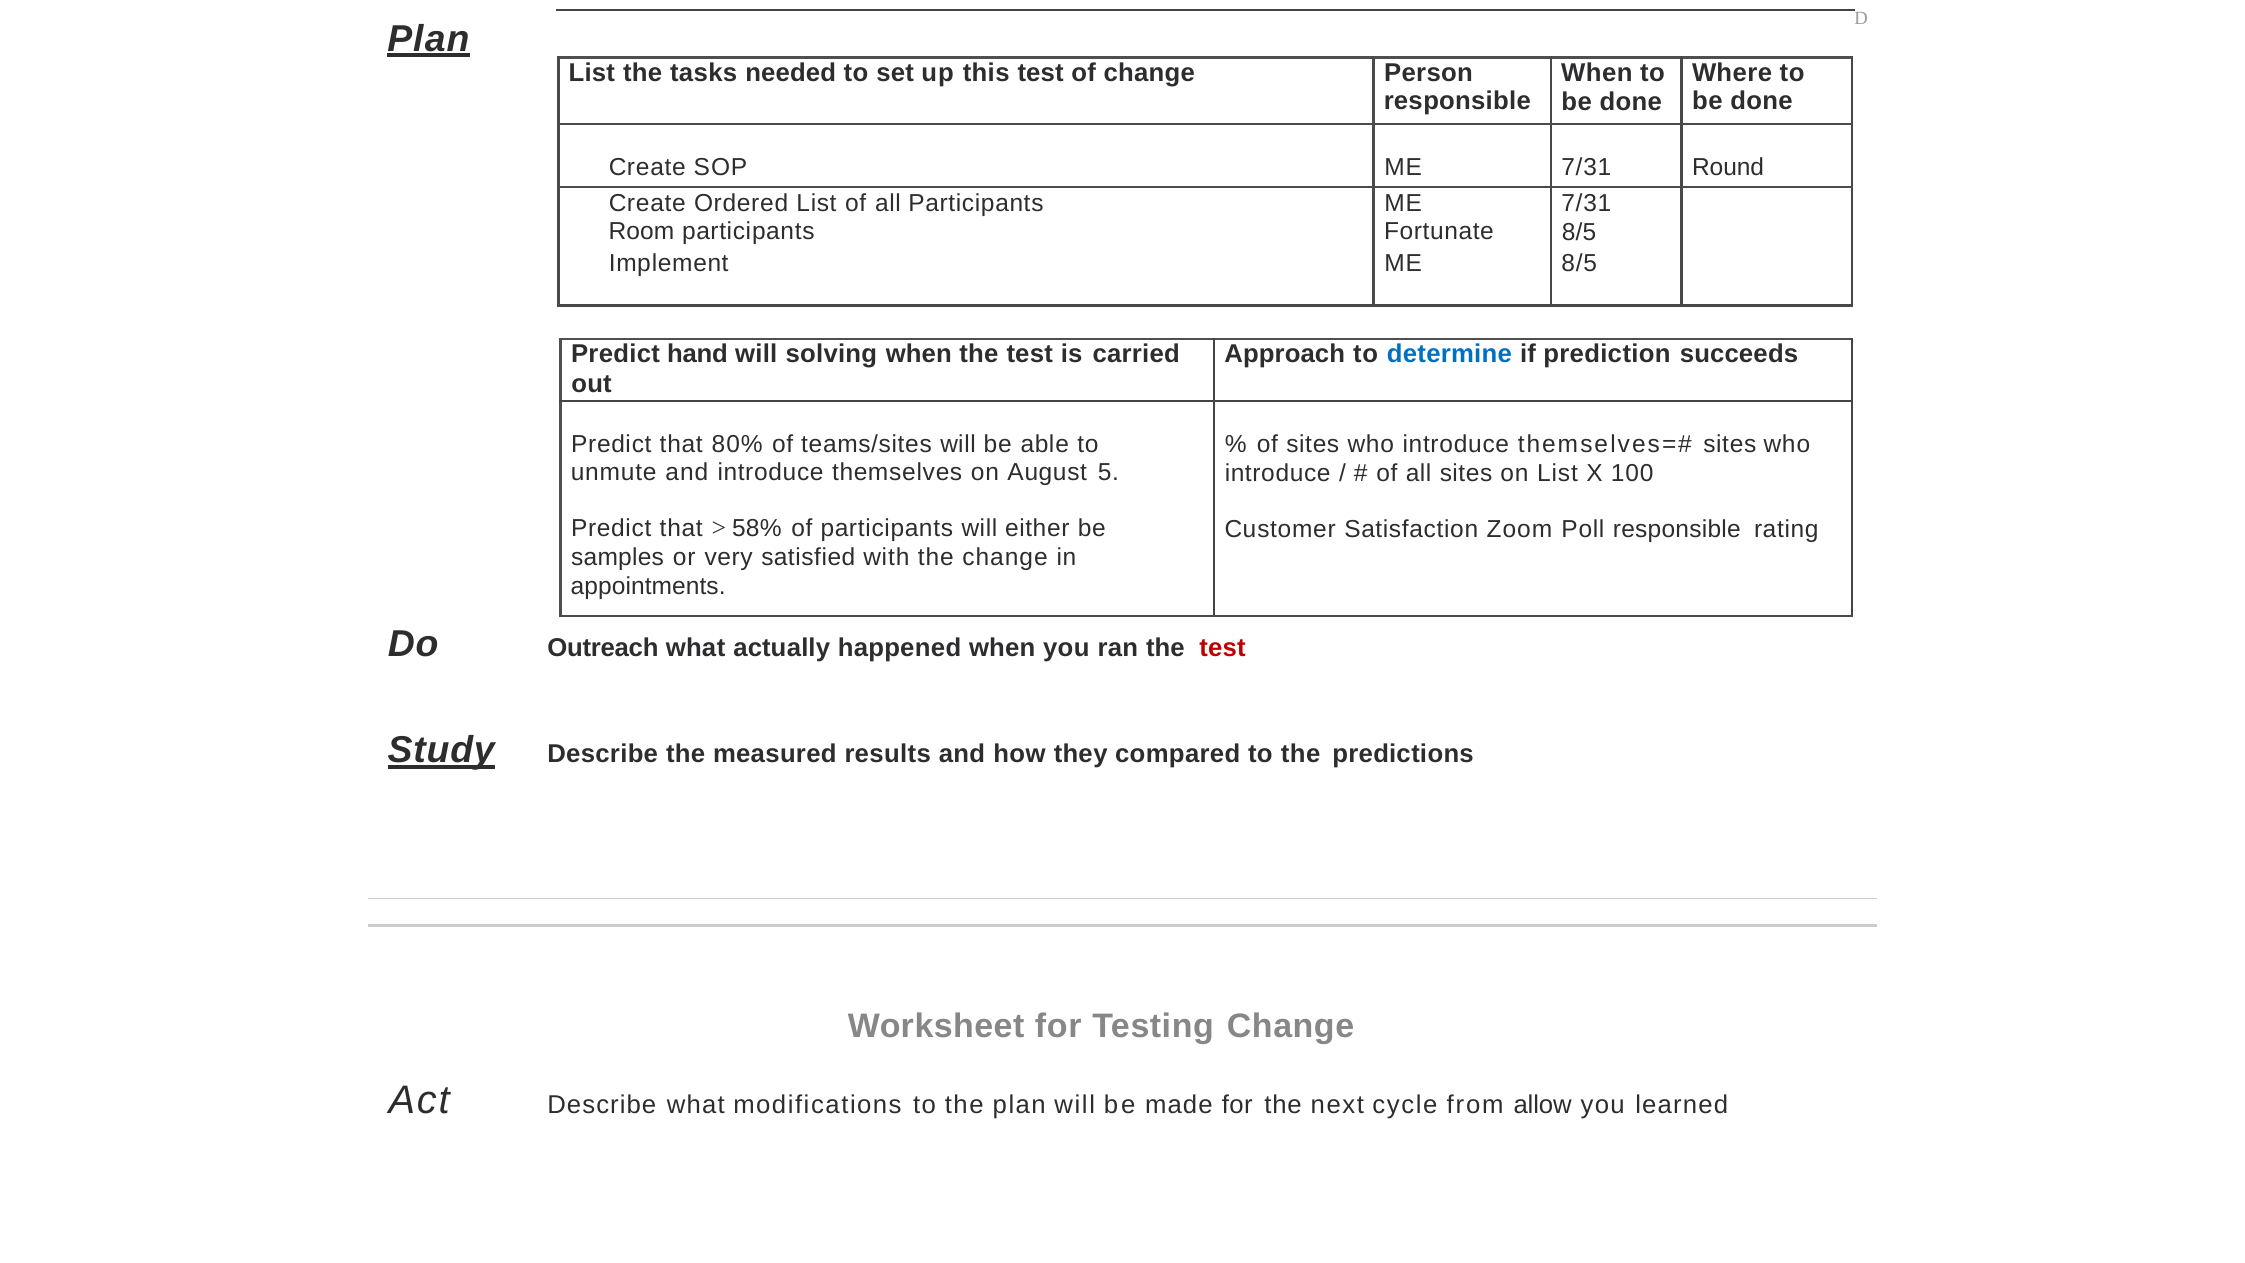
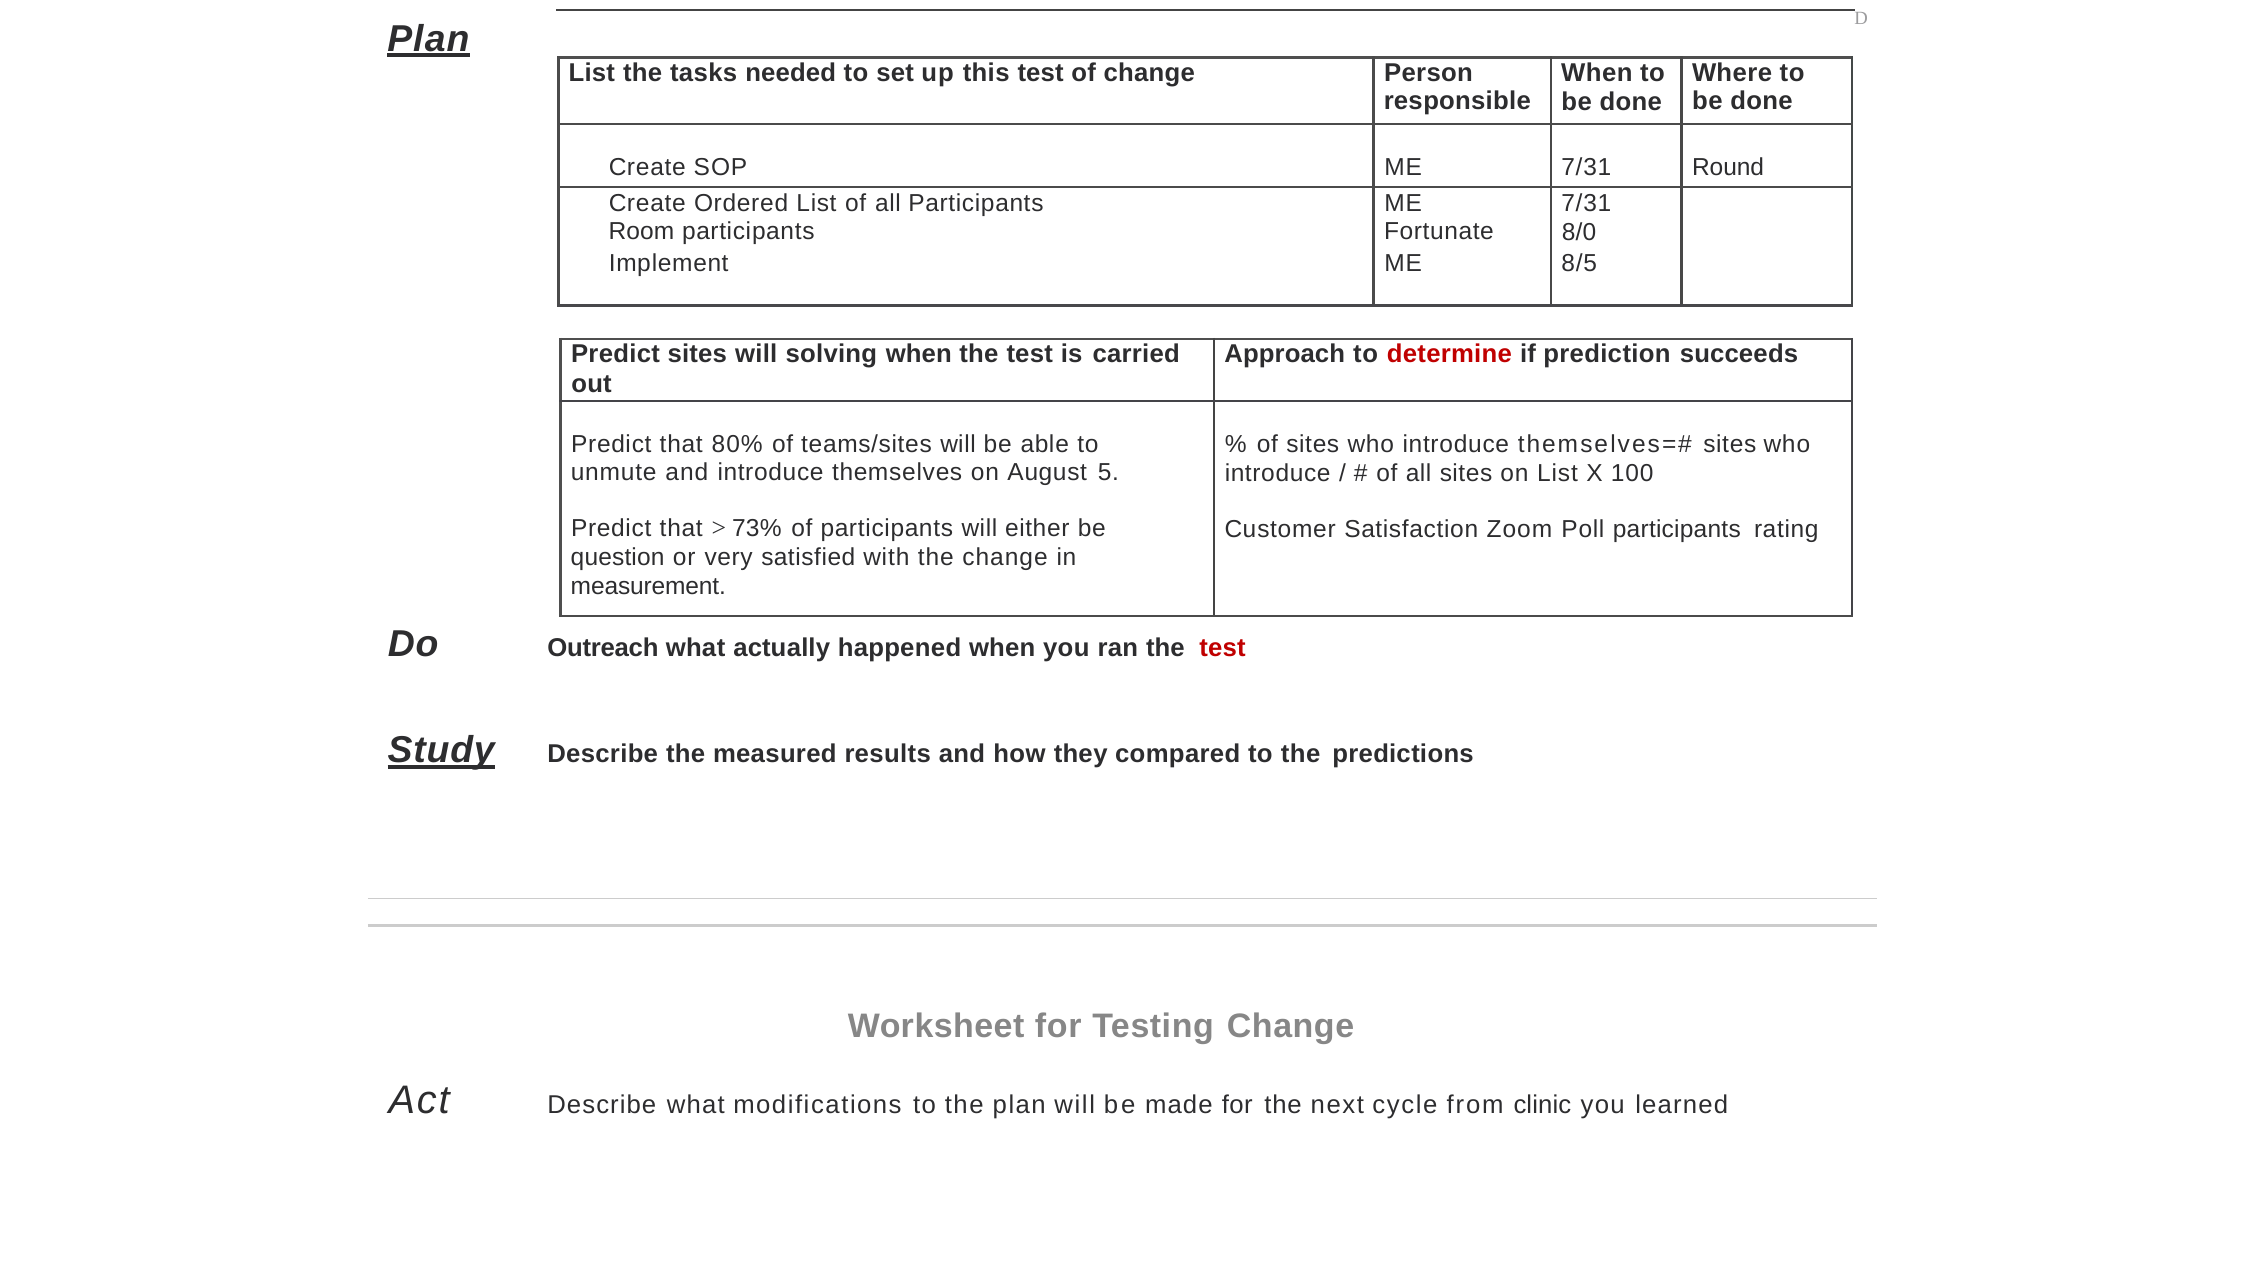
Fortunate 8/5: 8/5 -> 8/0
Predict hand: hand -> sites
determine colour: blue -> red
58%: 58% -> 73%
Poll responsible: responsible -> participants
samples: samples -> question
appointments: appointments -> measurement
allow: allow -> clinic
